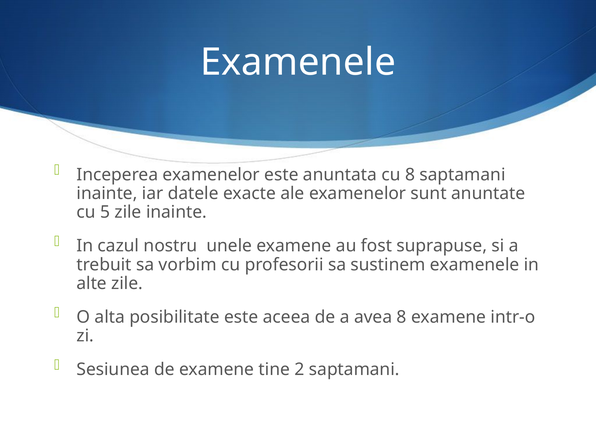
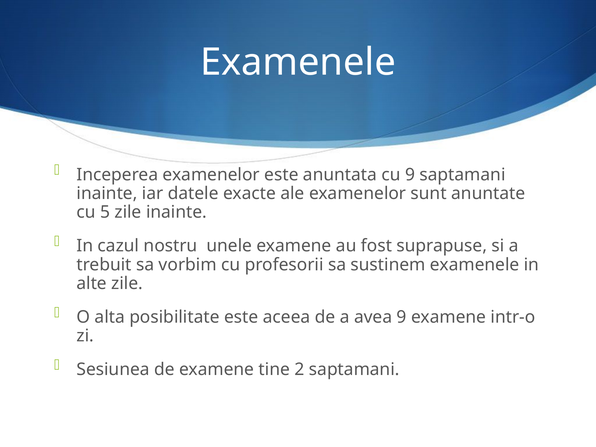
cu 8: 8 -> 9
avea 8: 8 -> 9
